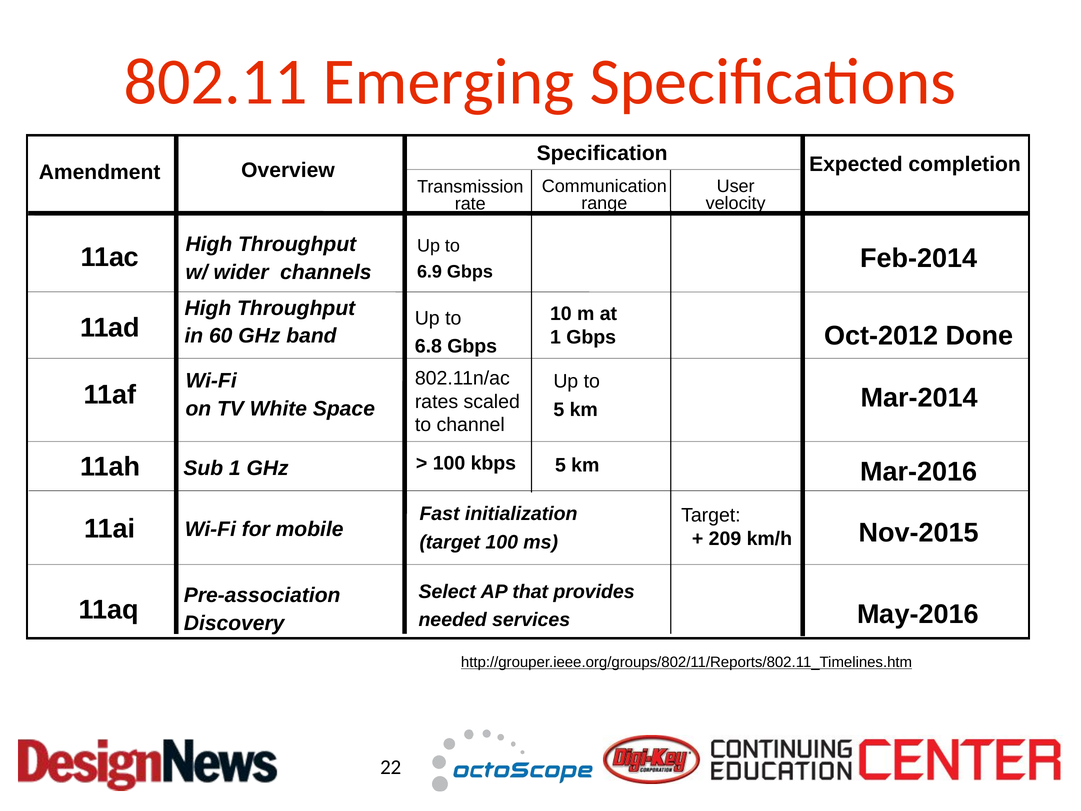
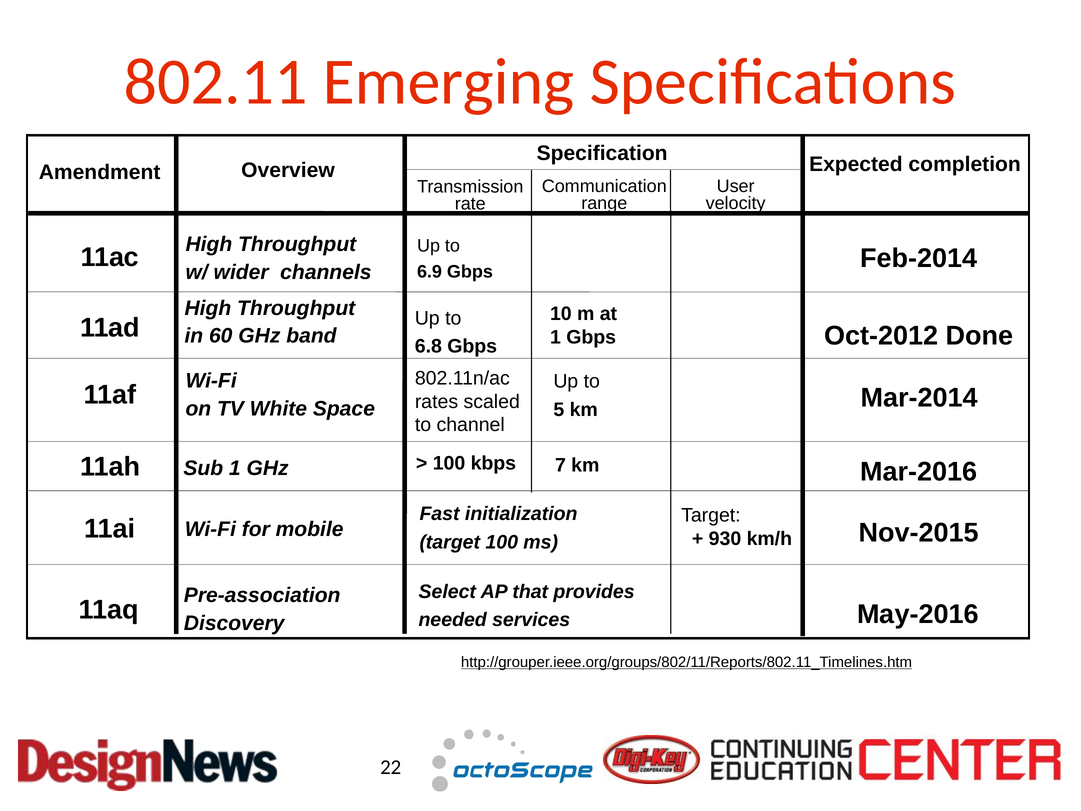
kbps 5: 5 -> 7
209: 209 -> 930
